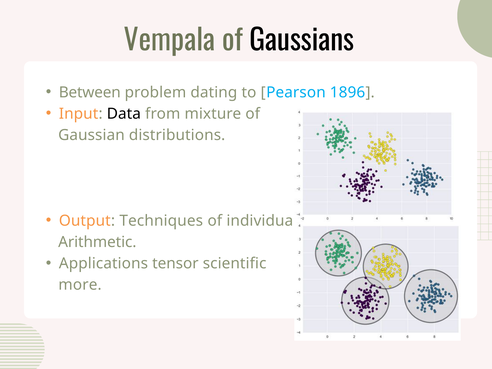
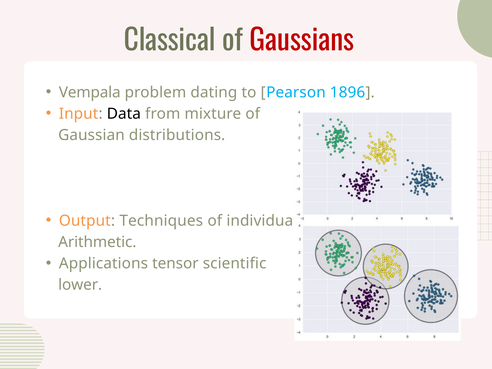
Vempala: Vempala -> Classical
Gaussians colour: black -> red
Between: Between -> Vempala
more: more -> lower
